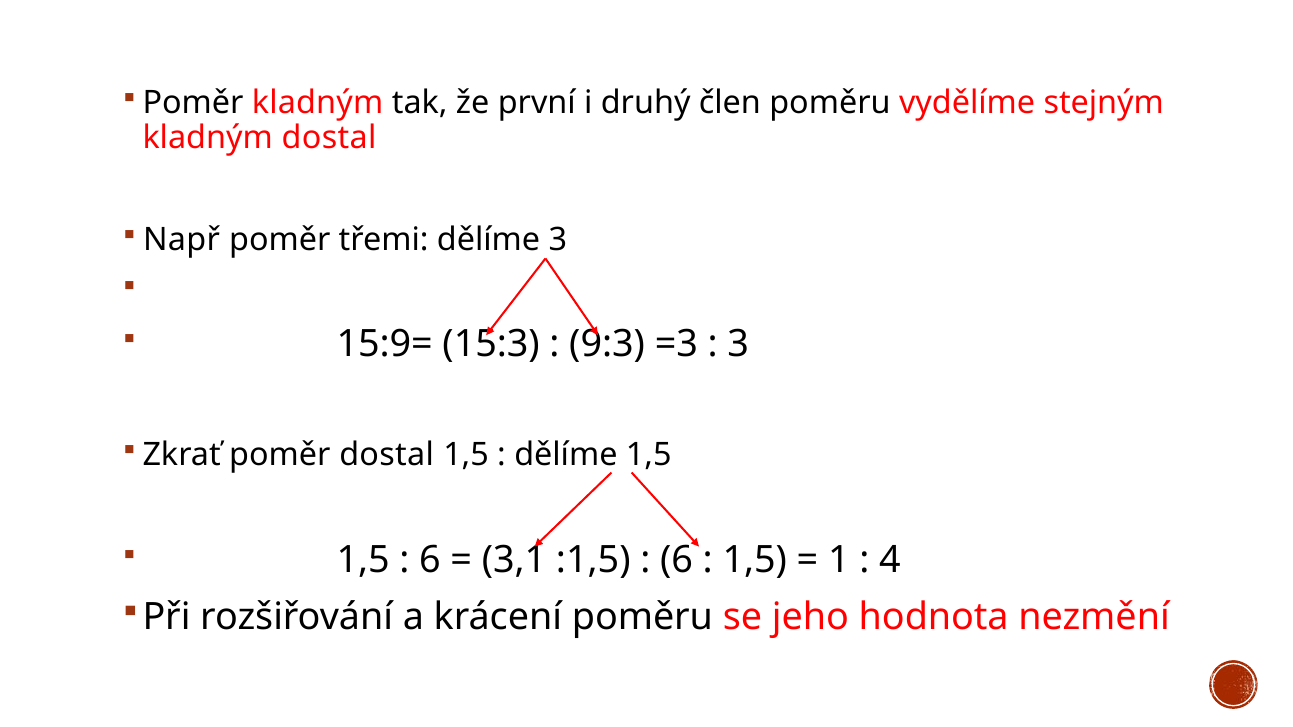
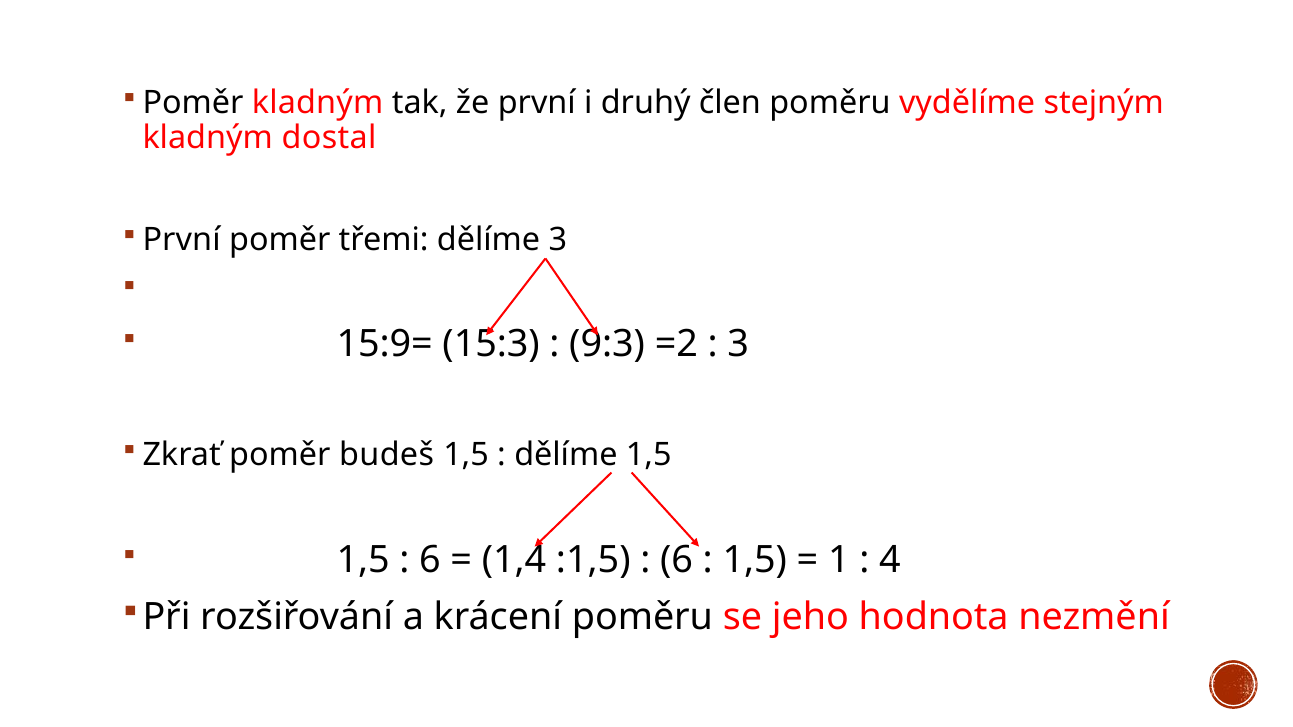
Např at (182, 240): Např -> První
=3: =3 -> =2
poměr dostal: dostal -> budeš
3,1: 3,1 -> 1,4
